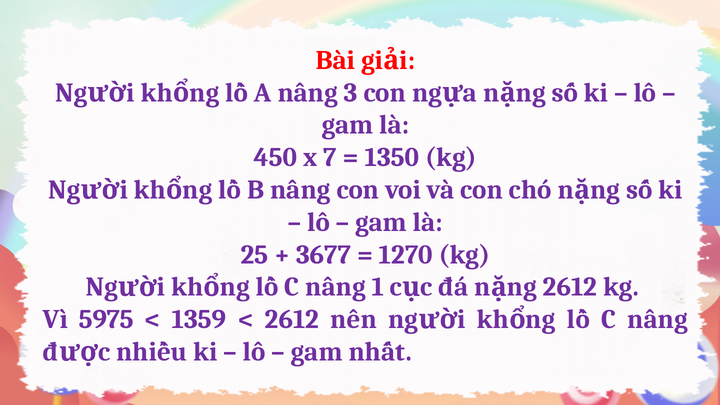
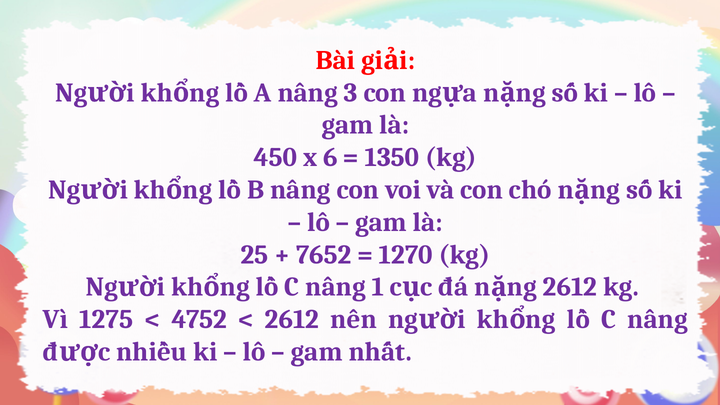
7: 7 -> 6
3677: 3677 -> 7652
5975: 5975 -> 1275
1359: 1359 -> 4752
